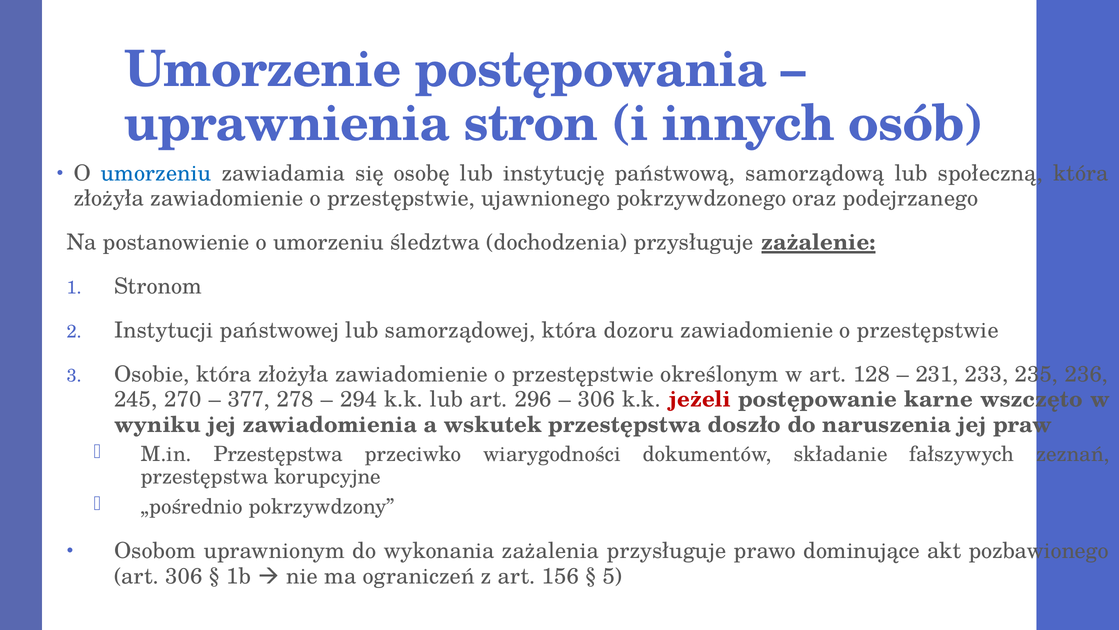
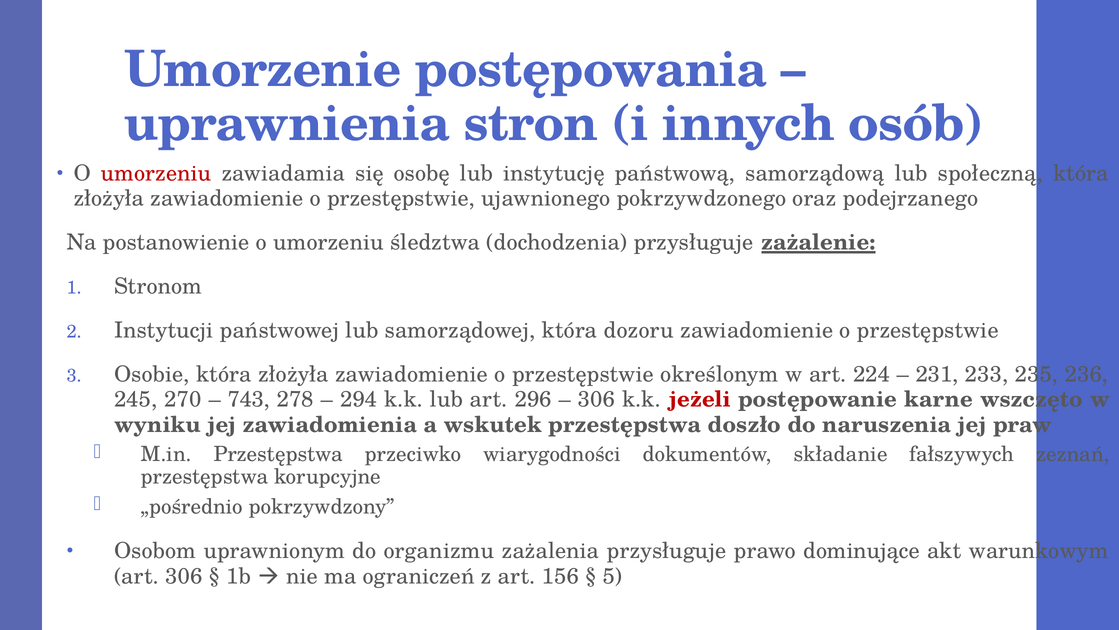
umorzeniu at (156, 173) colour: blue -> red
128: 128 -> 224
377: 377 -> 743
wykonania: wykonania -> organizmu
pozbawionego: pozbawionego -> warunkowym
